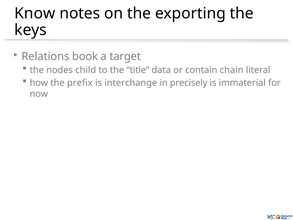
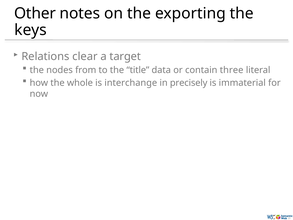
Know: Know -> Other
book: book -> clear
child: child -> from
chain: chain -> three
prefix: prefix -> whole
